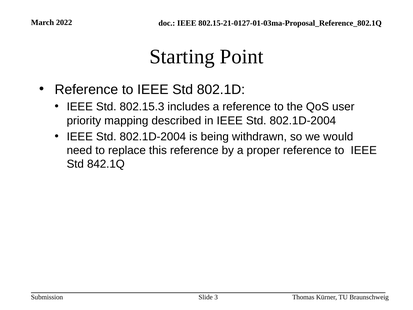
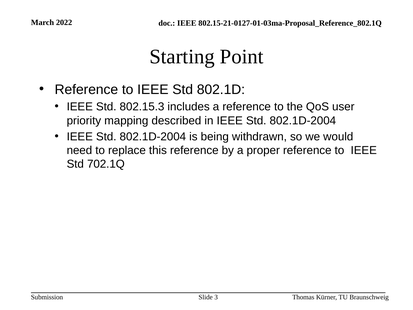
842.1Q: 842.1Q -> 702.1Q
